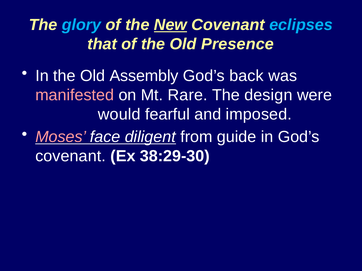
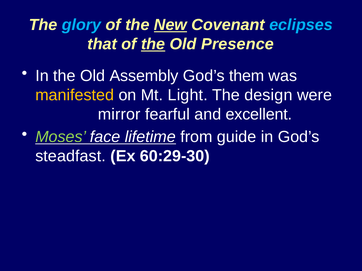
the at (153, 44) underline: none -> present
back: back -> them
manifested colour: pink -> yellow
Rare: Rare -> Light
would: would -> mirror
imposed: imposed -> excellent
Moses colour: pink -> light green
diligent: diligent -> lifetime
covenant at (71, 156): covenant -> steadfast
38:29-30: 38:29-30 -> 60:29-30
